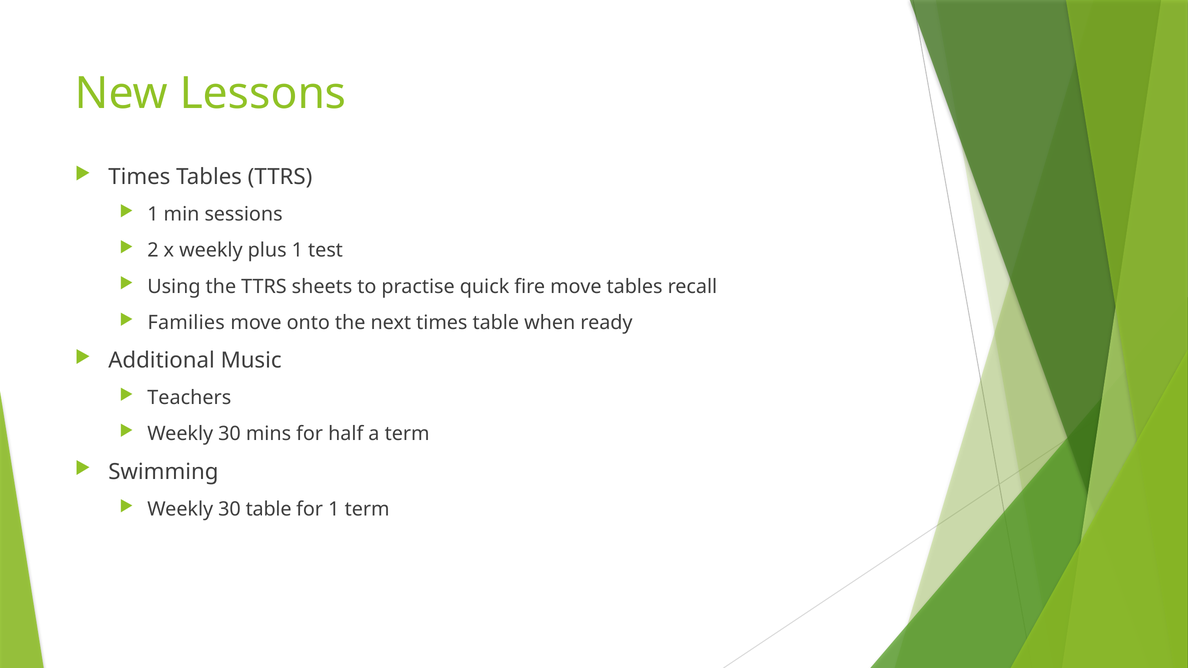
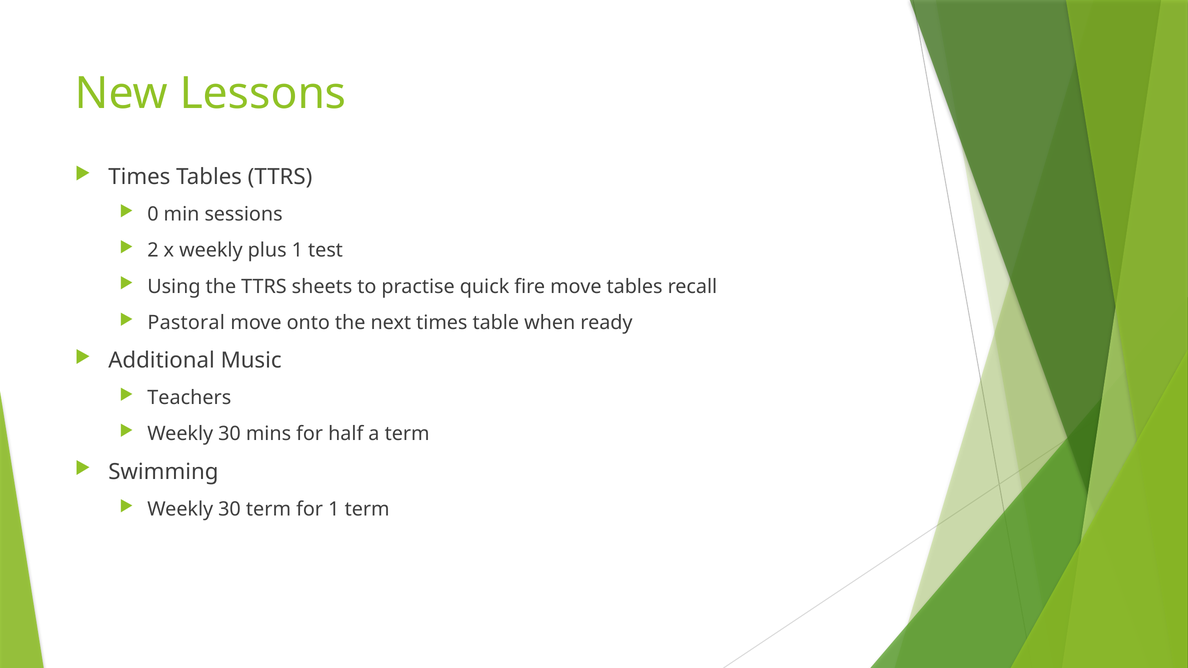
1 at (153, 214): 1 -> 0
Families: Families -> Pastoral
30 table: table -> term
